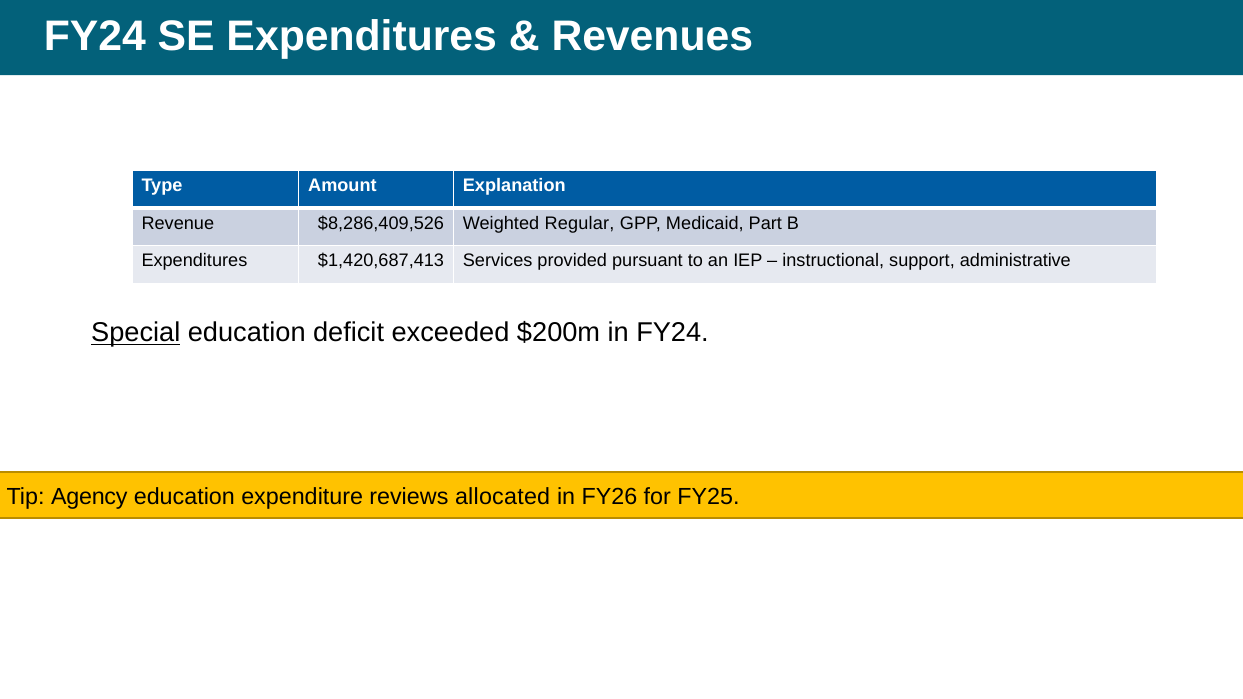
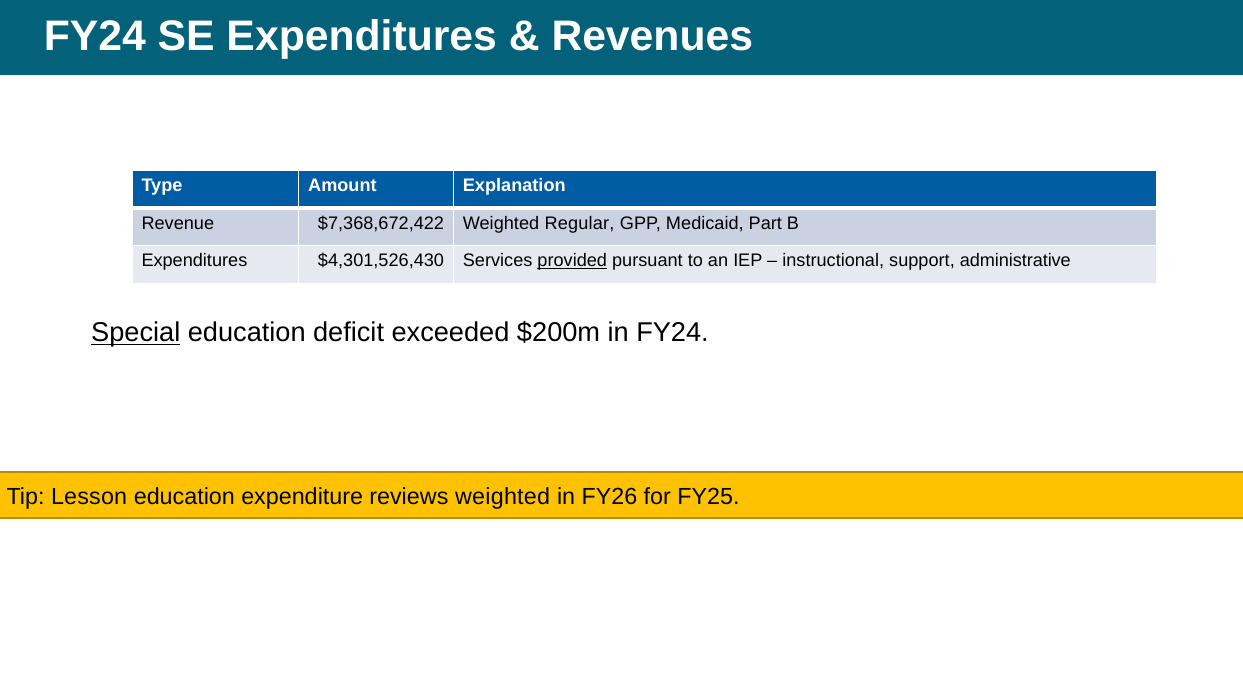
$8,286,409,526: $8,286,409,526 -> $7,368,672,422
$1,420,687,413: $1,420,687,413 -> $4,301,526,430
provided underline: none -> present
Agency: Agency -> Lesson
reviews allocated: allocated -> weighted
